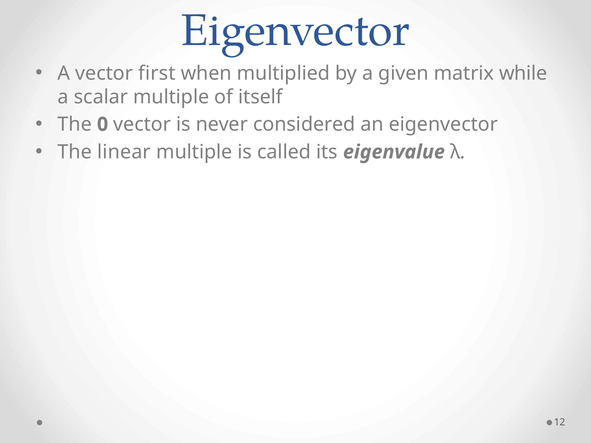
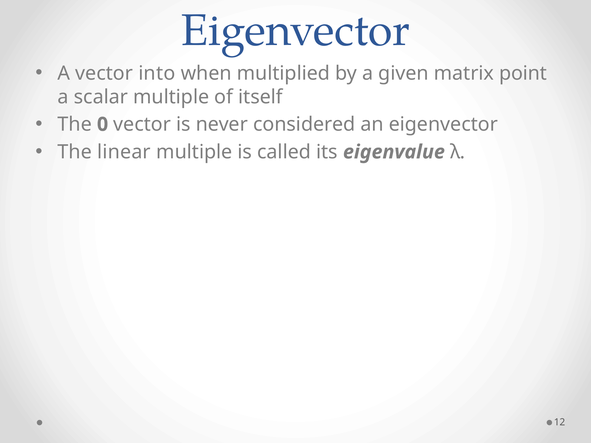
first: first -> into
while: while -> point
